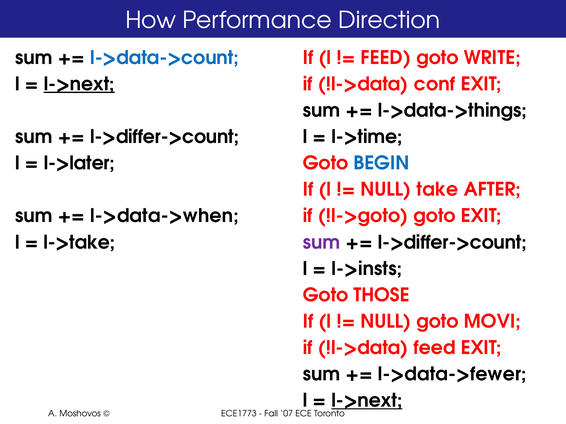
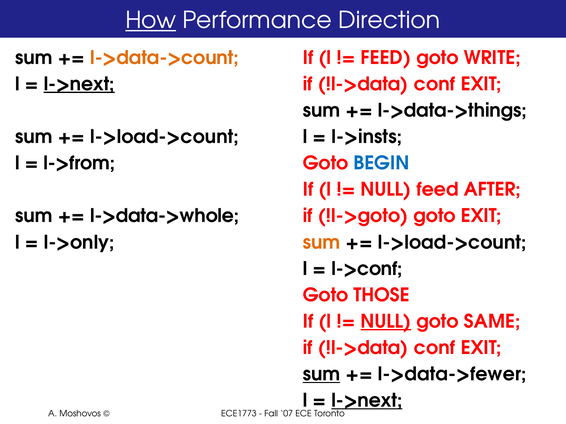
How underline: none -> present
l->data->count colour: blue -> orange
l->differ->count at (165, 137): l->differ->count -> l->load->count
l->time: l->time -> l->insts
l->later: l->later -> l->from
NULL take: take -> feed
l->data->when: l->data->when -> l->data->whole
sum at (321, 243) colour: purple -> orange
l->differ->count at (452, 243): l->differ->count -> l->load->count
l->take: l->take -> l->only
l->insts: l->insts -> l->conf
NULL at (386, 322) underline: none -> present
MOVI: MOVI -> SAME
feed at (435, 348): feed -> conf
sum at (321, 375) underline: none -> present
